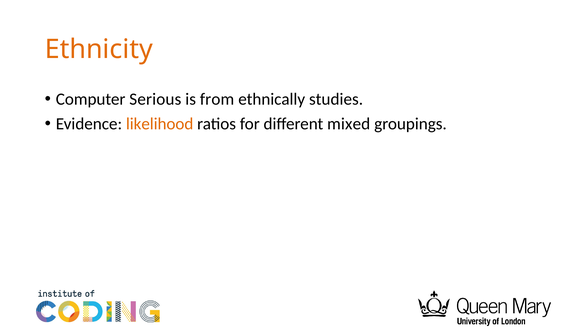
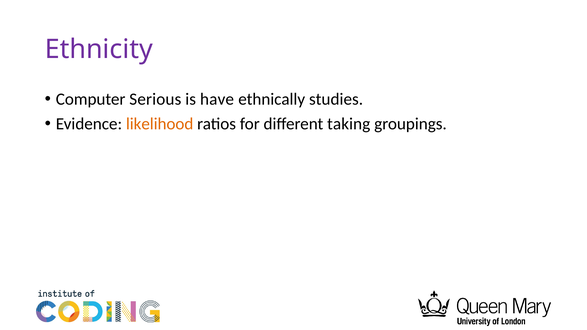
Ethnicity colour: orange -> purple
from: from -> have
mixed: mixed -> taking
